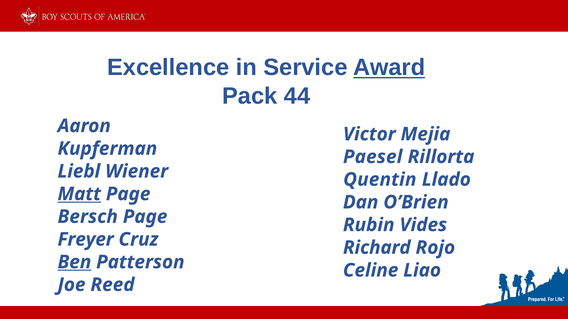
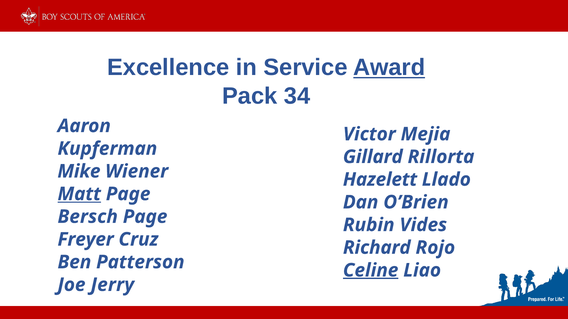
44: 44 -> 34
Paesel: Paesel -> Gillard
Liebl: Liebl -> Mike
Quentin: Quentin -> Hazelett
Ben underline: present -> none
Celine underline: none -> present
Reed: Reed -> Jerry
